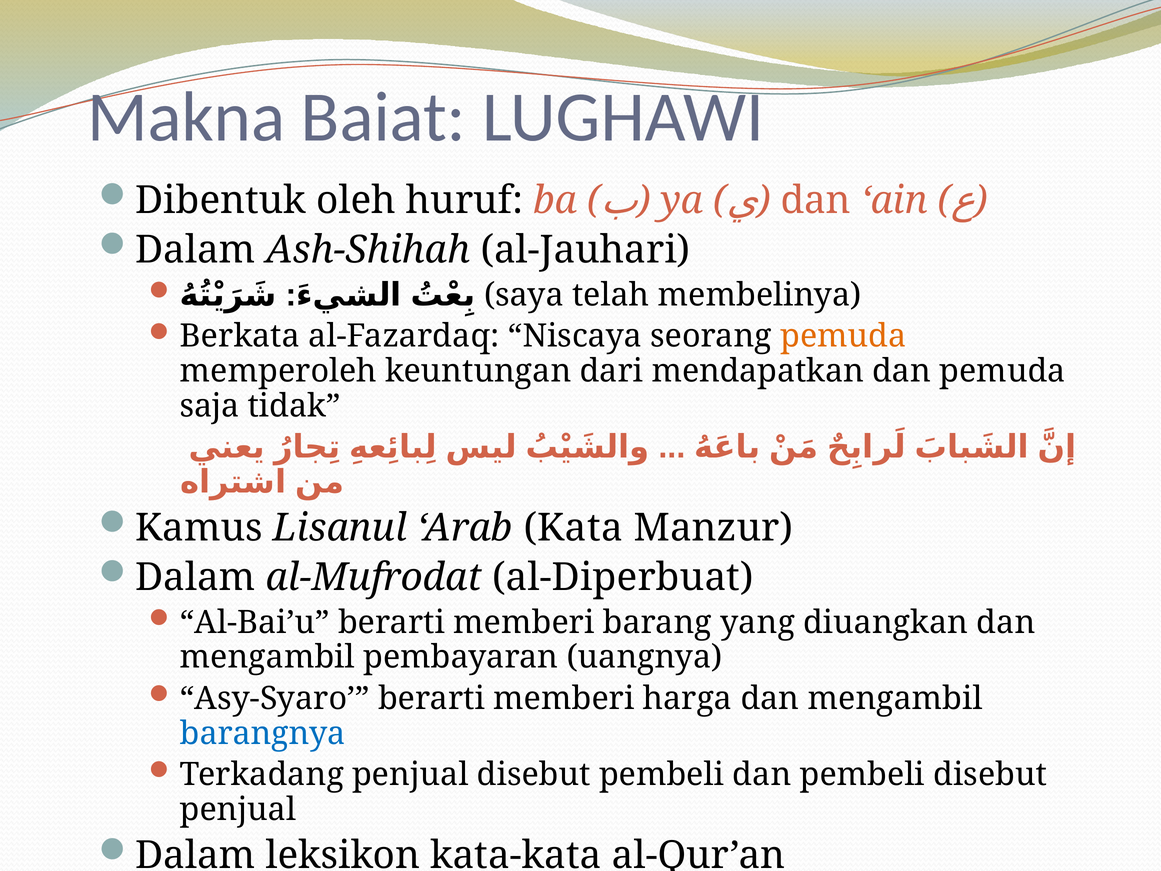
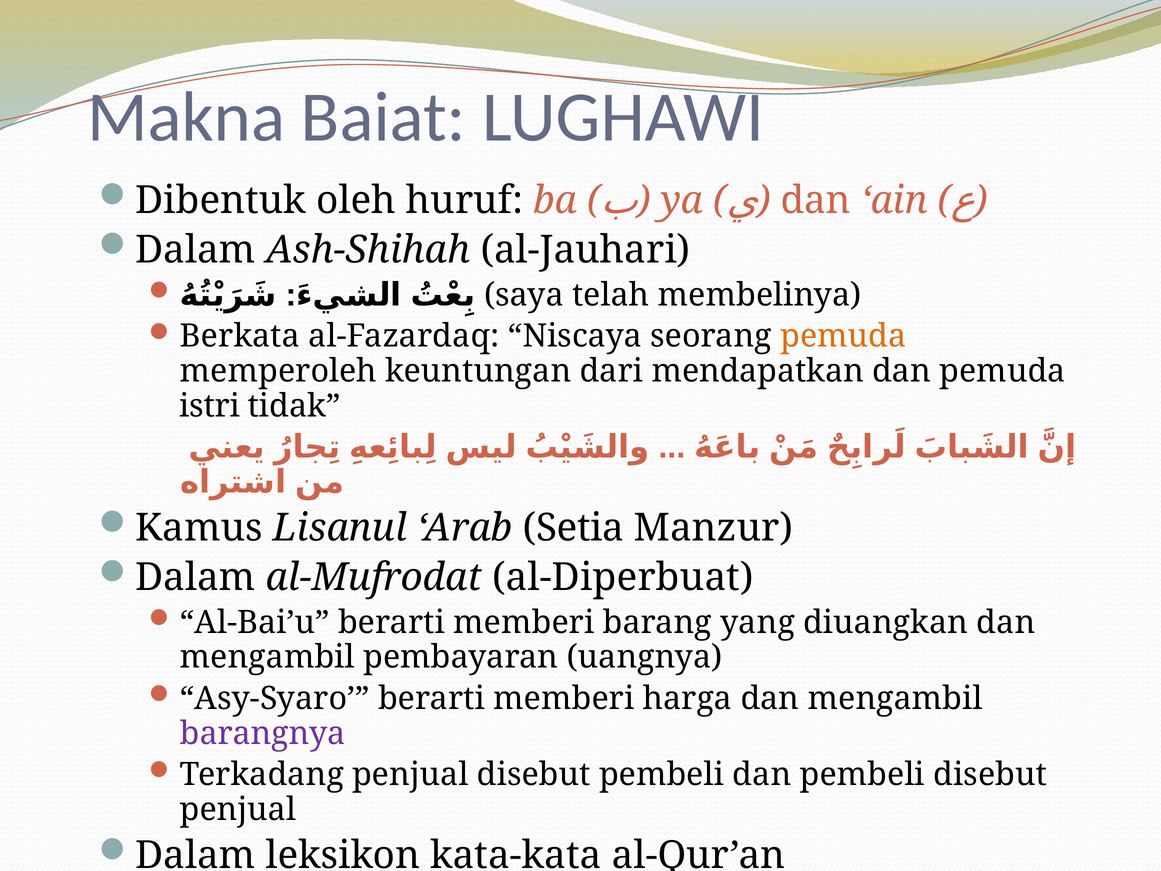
saja: saja -> istri
Kata: Kata -> Setia
barangnya colour: blue -> purple
